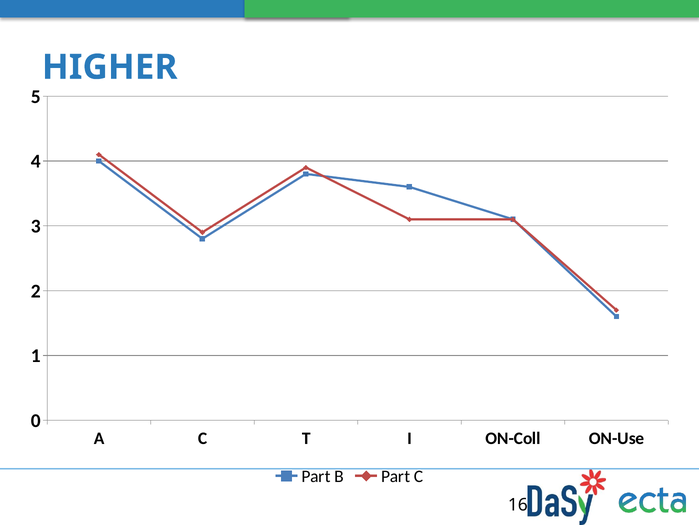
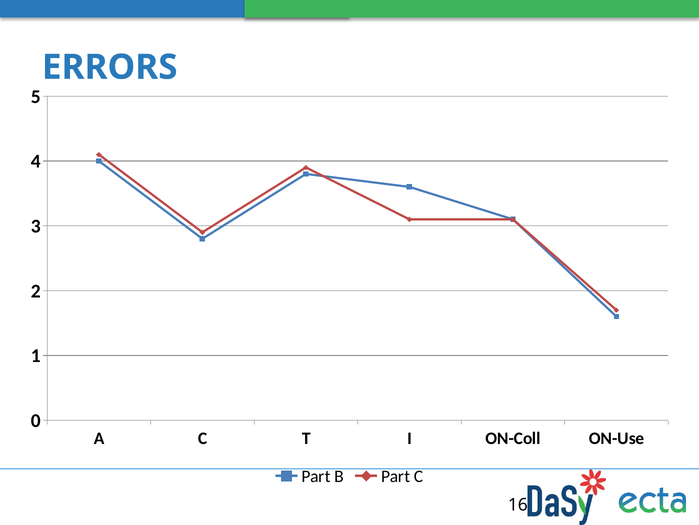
HIGHER: HIGHER -> ERRORS
